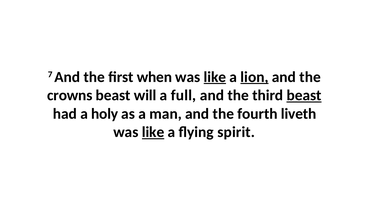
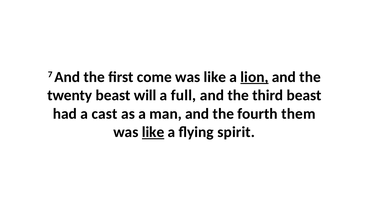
when: when -> come
like at (215, 77) underline: present -> none
crowns: crowns -> twenty
beast at (304, 96) underline: present -> none
holy: holy -> cast
liveth: liveth -> them
